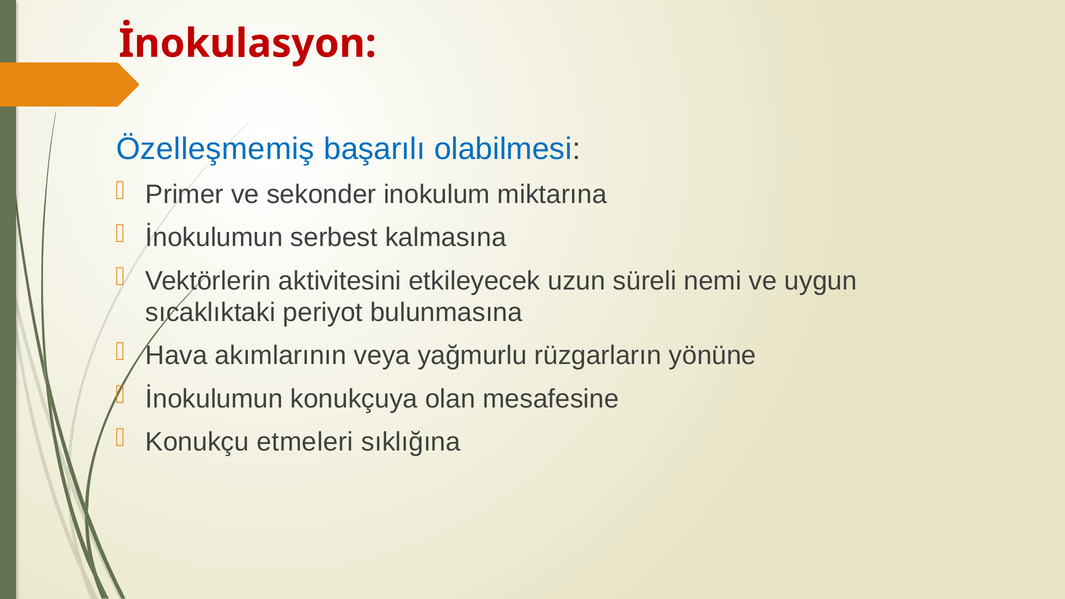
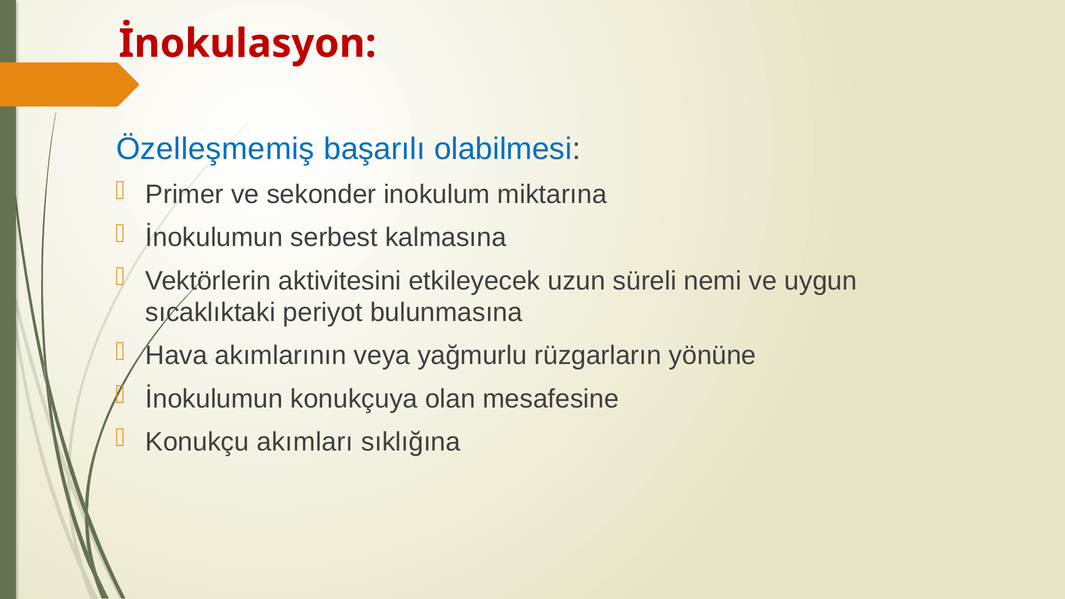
etmeleri: etmeleri -> akımları
